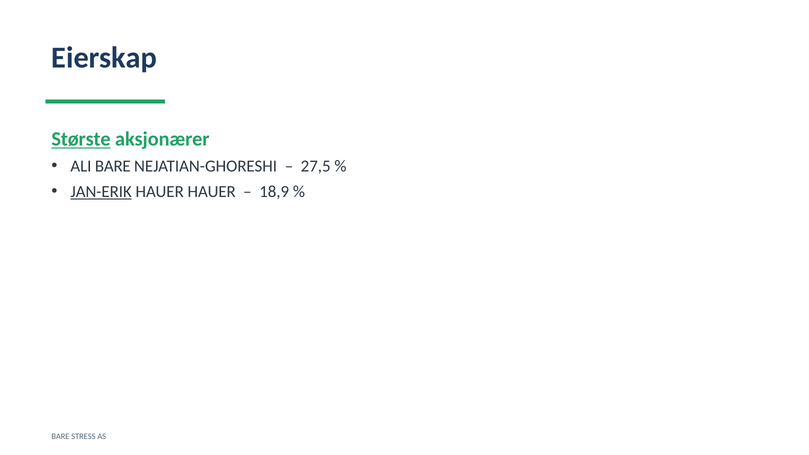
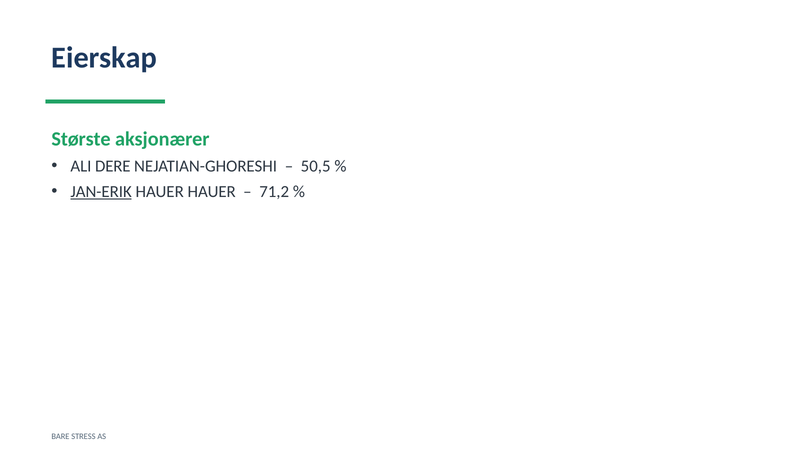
Største underline: present -> none
ALI BARE: BARE -> DERE
27,5: 27,5 -> 50,5
18,9: 18,9 -> 71,2
